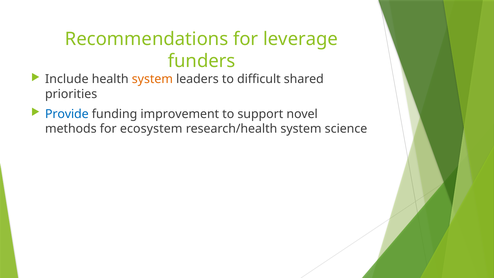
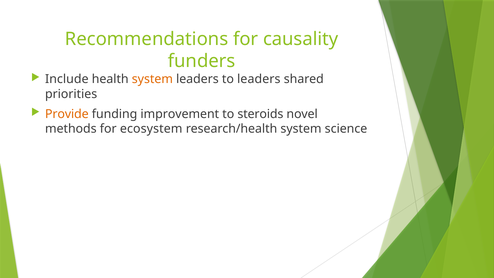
leverage: leverage -> causality
to difficult: difficult -> leaders
Provide colour: blue -> orange
support: support -> steroids
